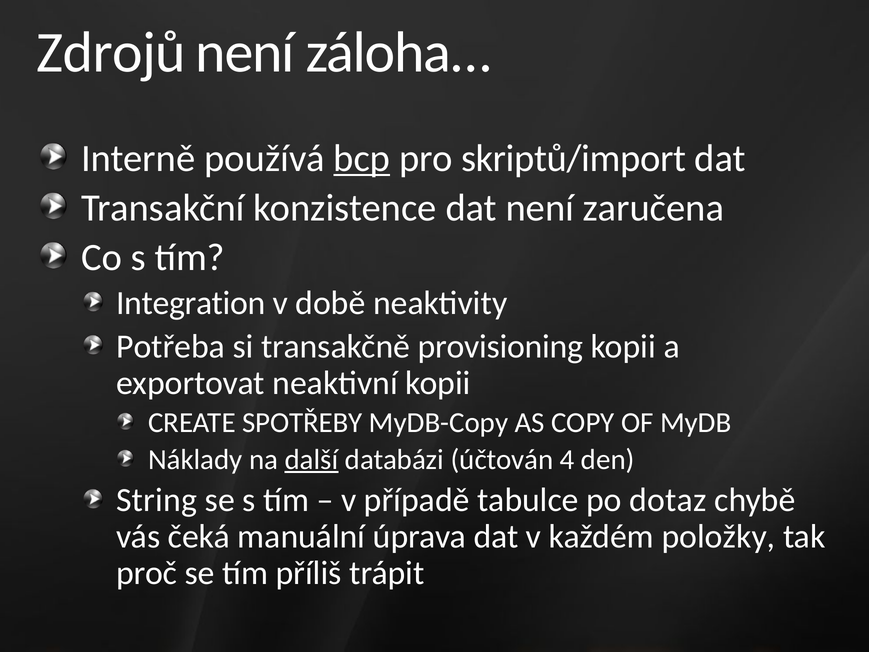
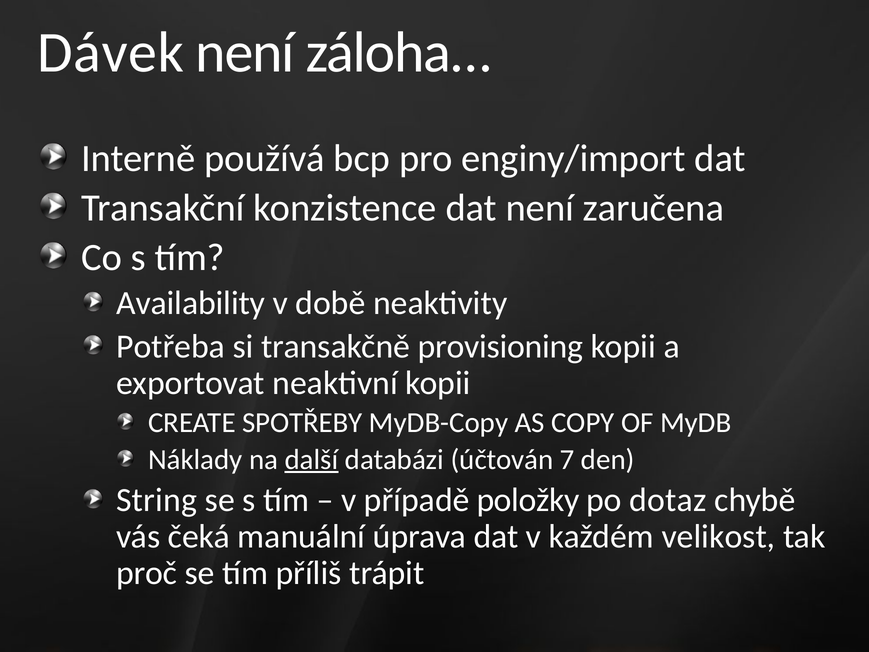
Zdrojů: Zdrojů -> Dávek
bcp underline: present -> none
skriptů/import: skriptů/import -> enginy/import
Integration: Integration -> Availability
4: 4 -> 7
tabulce: tabulce -> položky
položky: položky -> velikost
